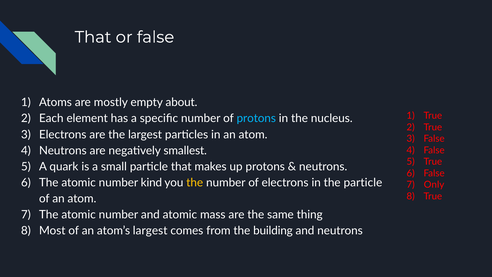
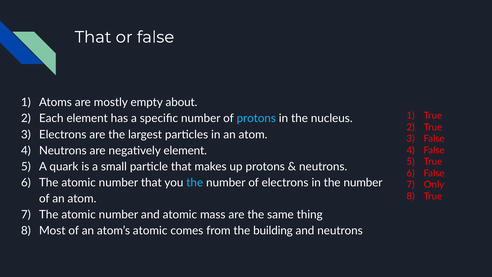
negatively smallest: smallest -> element
number kind: kind -> that
the at (195, 182) colour: yellow -> light blue
in the particle: particle -> number
atom’s largest: largest -> atomic
